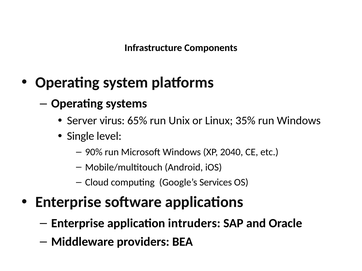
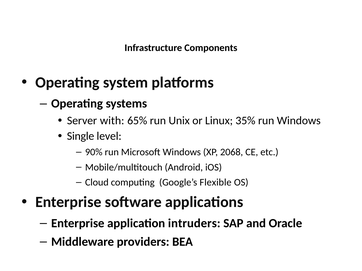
virus: virus -> with
2040: 2040 -> 2068
Services: Services -> Flexible
